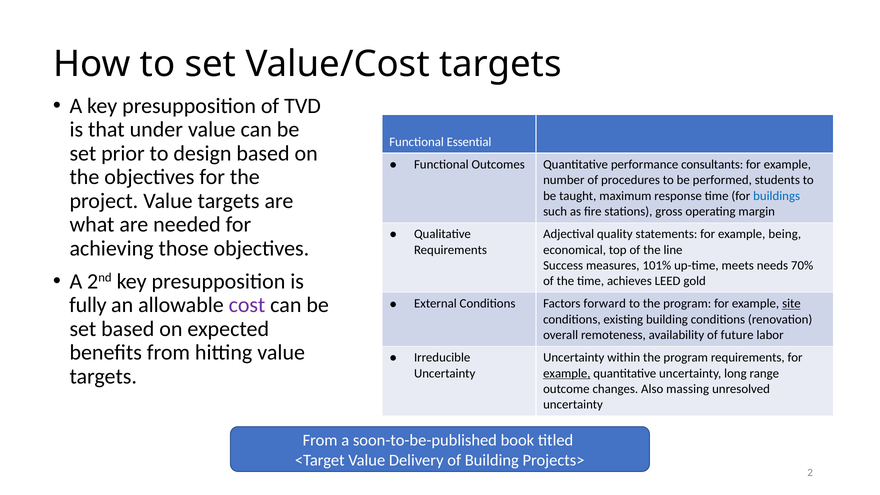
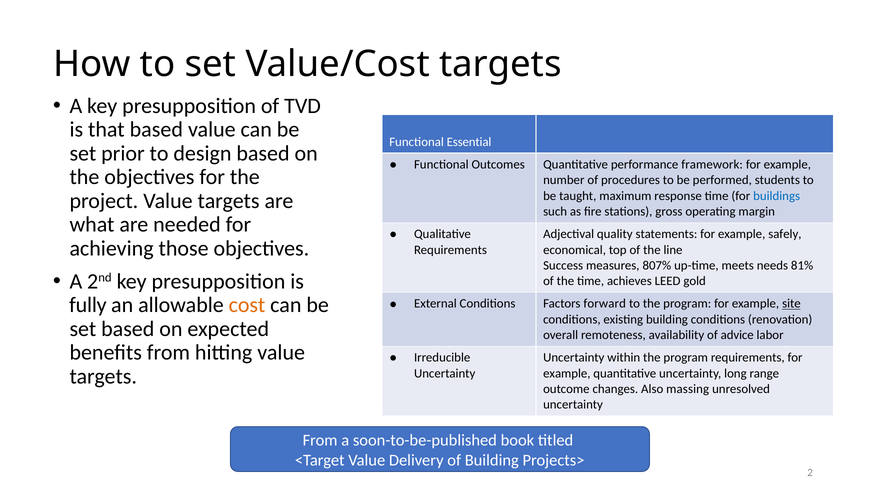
that under: under -> based
consultants: consultants -> framework
being: being -> safely
101%: 101% -> 807%
70%: 70% -> 81%
cost colour: purple -> orange
future: future -> advice
example at (567, 373) underline: present -> none
